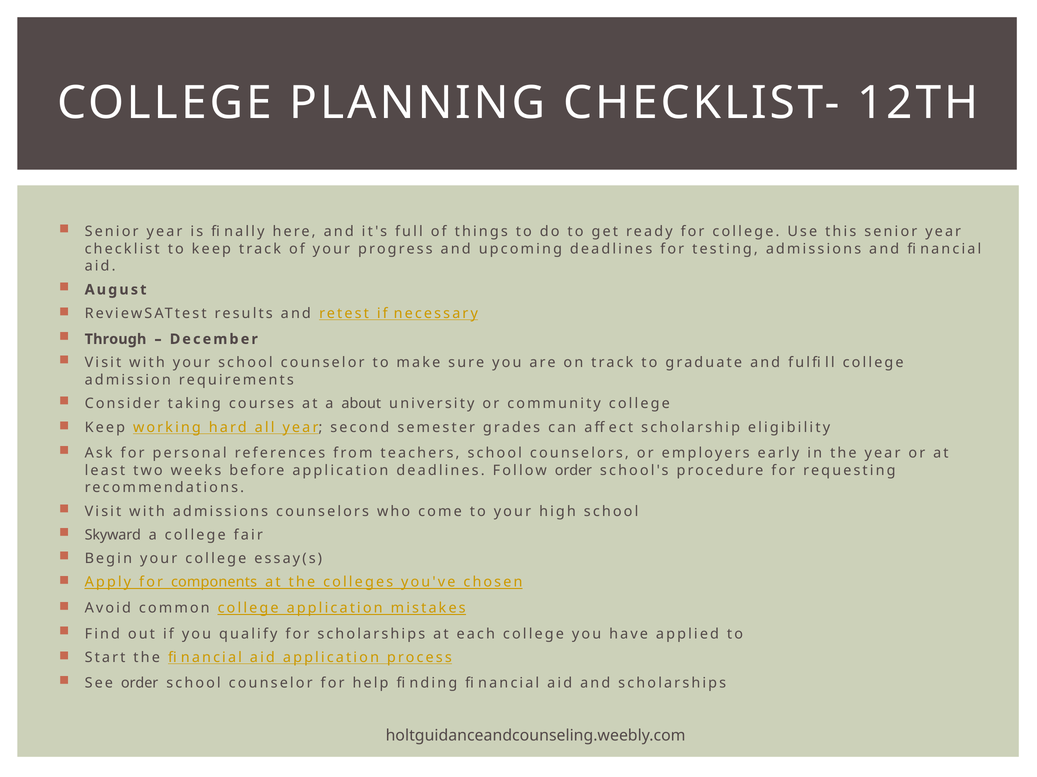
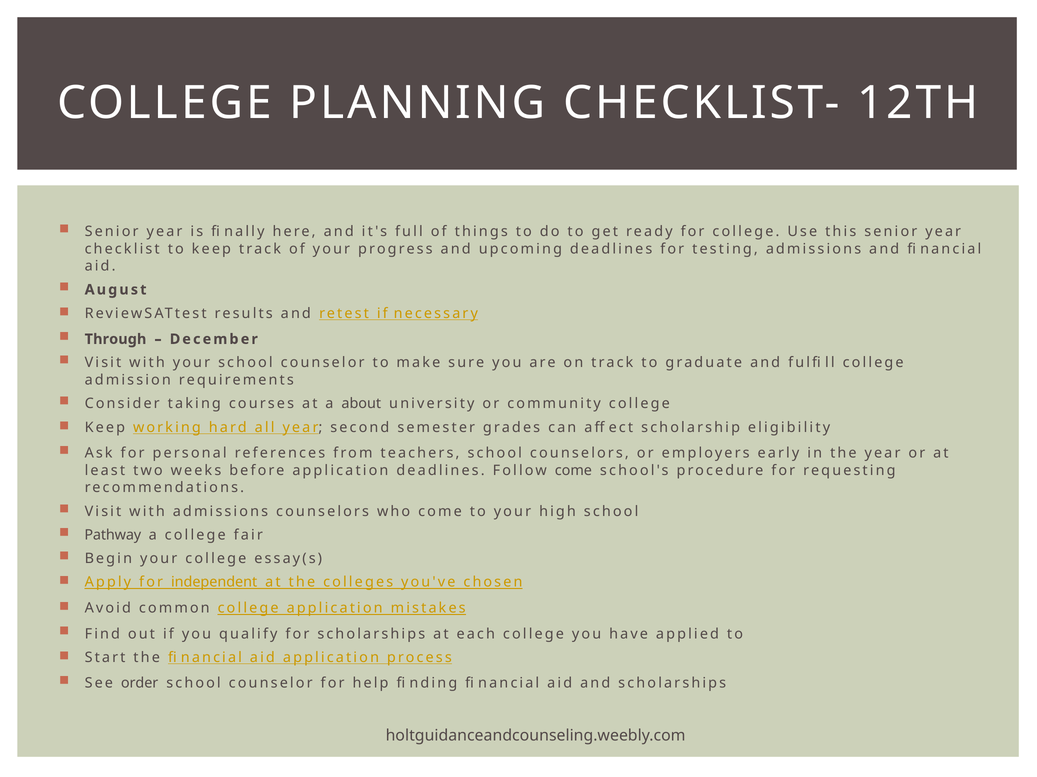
Follow order: order -> come
Skyward: Skyward -> Pathway
components: components -> independent
